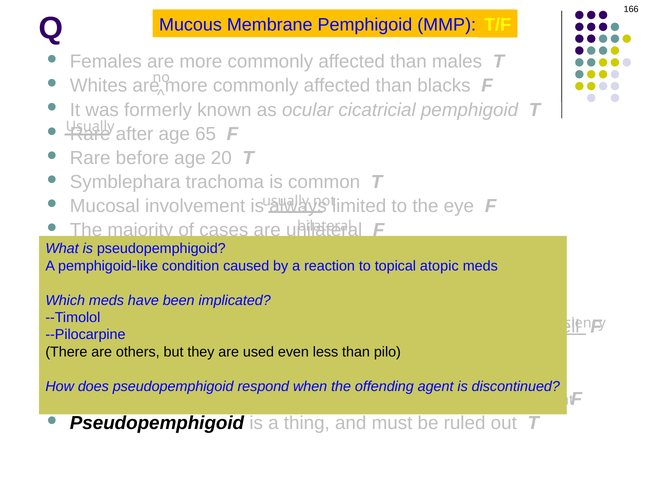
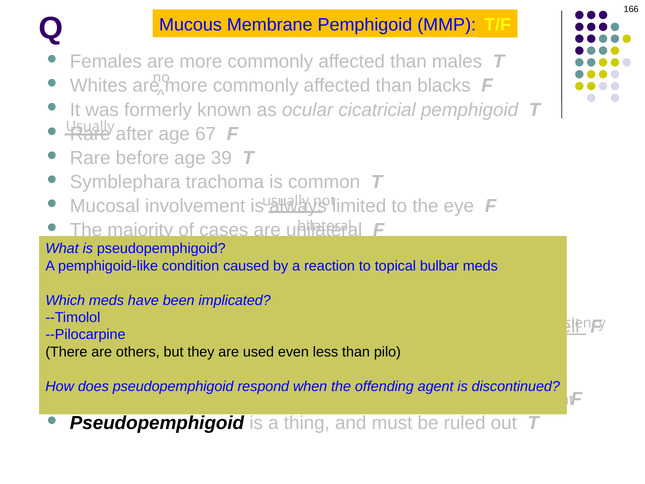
65: 65 -> 67
20: 20 -> 39
atopic: atopic -> bulbar
